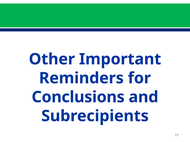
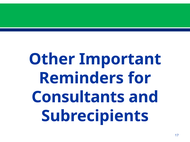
Conclusions: Conclusions -> Consultants
